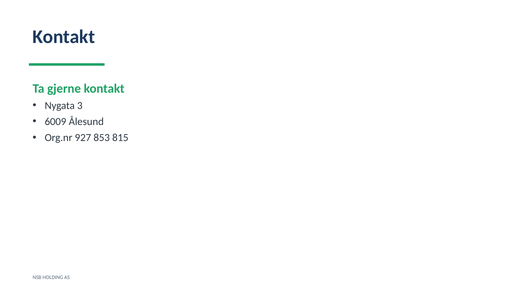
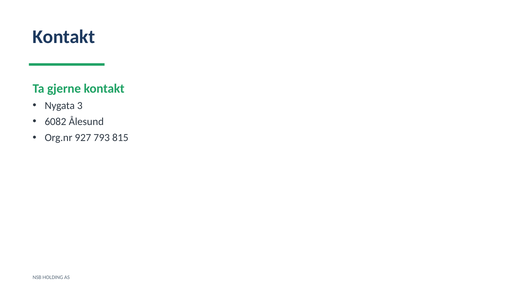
6009: 6009 -> 6082
853: 853 -> 793
